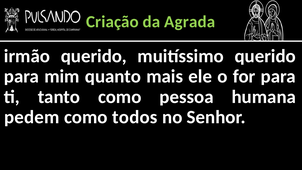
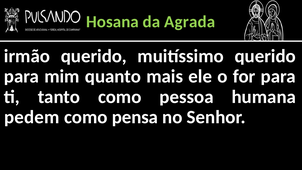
Criação: Criação -> Hosana
todos: todos -> pensa
